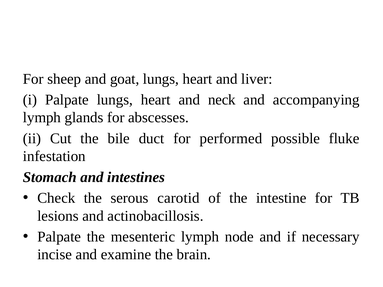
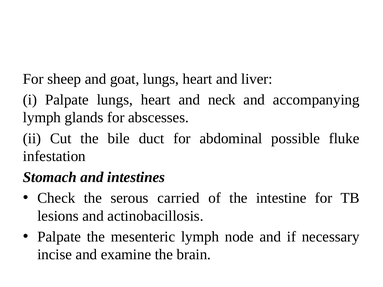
performed: performed -> abdominal
carotid: carotid -> carried
